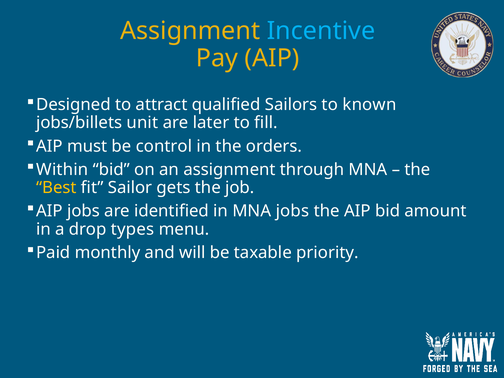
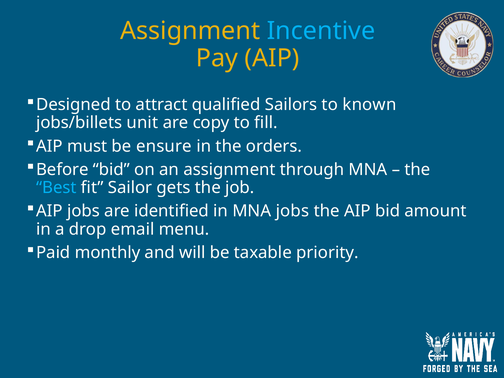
later: later -> copy
control: control -> ensure
Within: Within -> Before
Best colour: yellow -> light blue
types: types -> email
